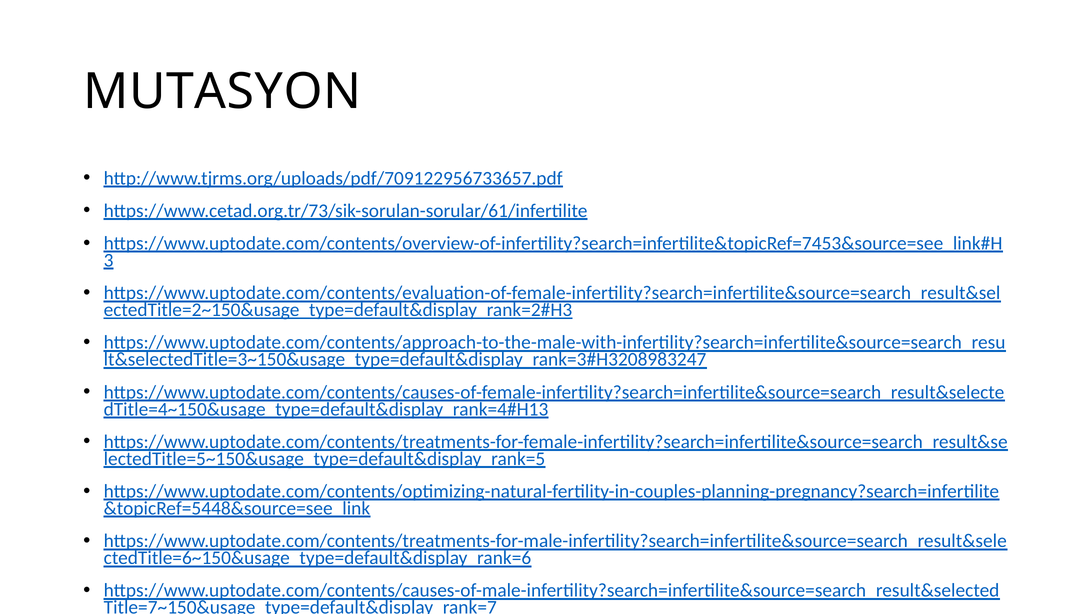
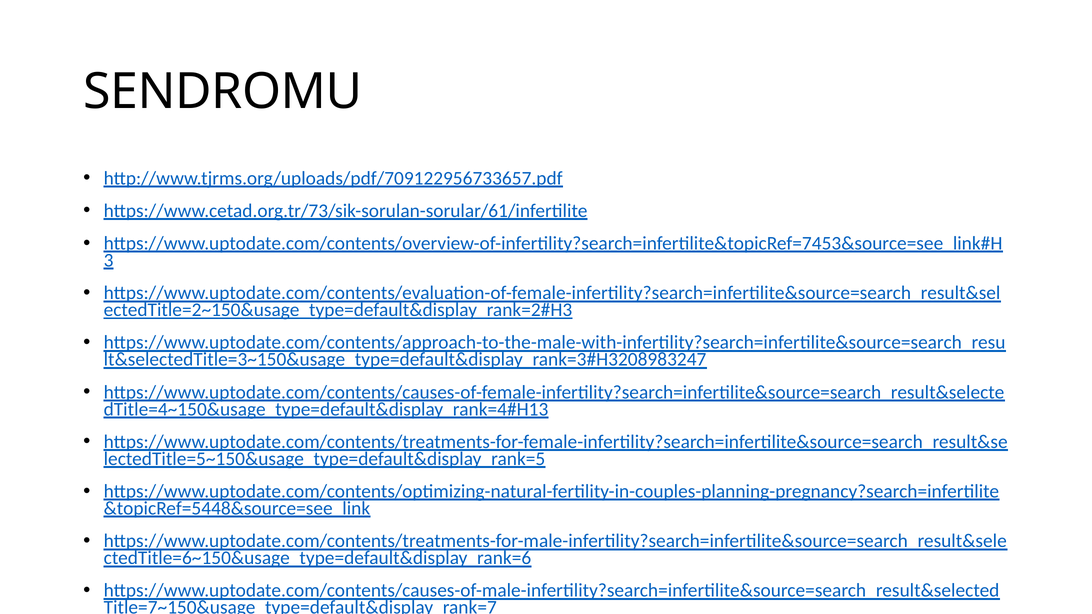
MUTASYON: MUTASYON -> SENDROMU
